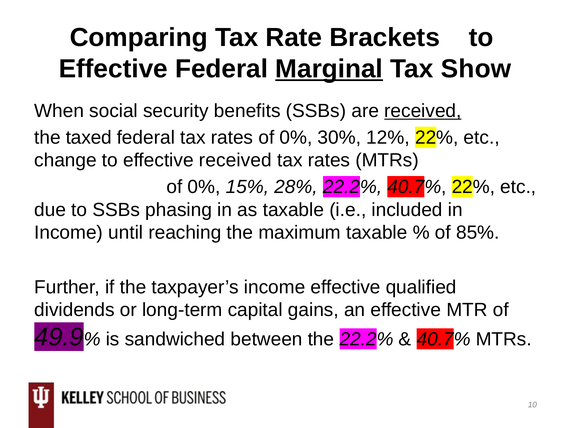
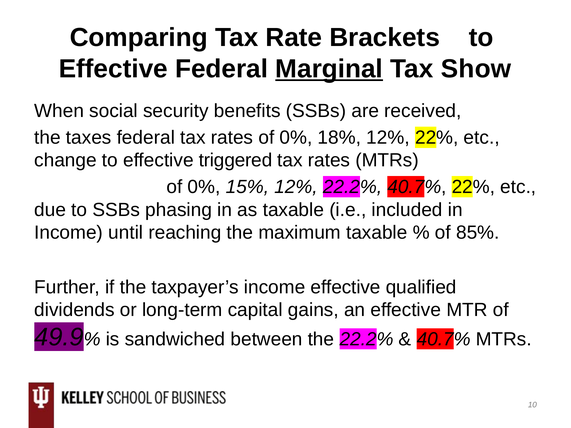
received at (423, 111) underline: present -> none
taxed: taxed -> taxes
30%: 30% -> 18%
effective received: received -> triggered
15% 28%: 28% -> 12%
